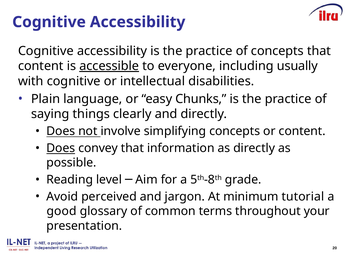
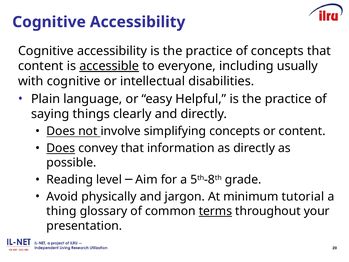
Chunks: Chunks -> Helpful
perceived: perceived -> physically
good: good -> thing
terms underline: none -> present
